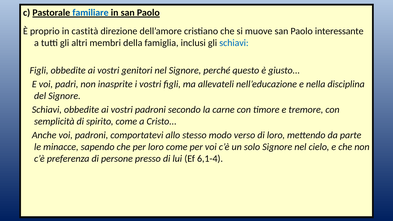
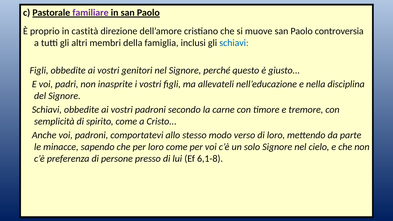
familiare colour: blue -> purple
interessante: interessante -> controversia
6,1-4: 6,1-4 -> 6,1-8
